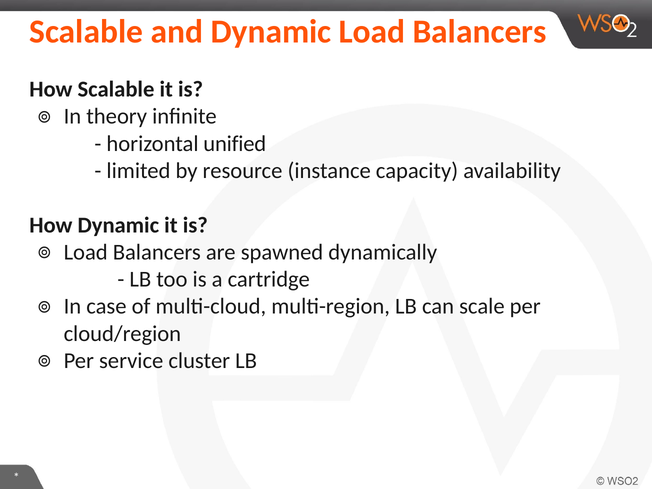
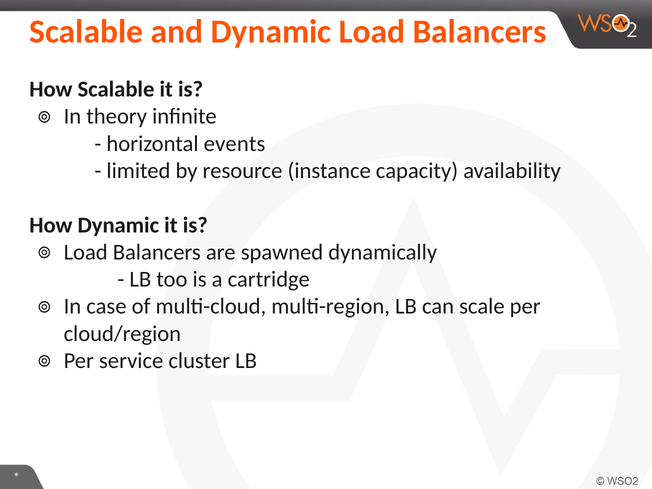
unified: unified -> events
